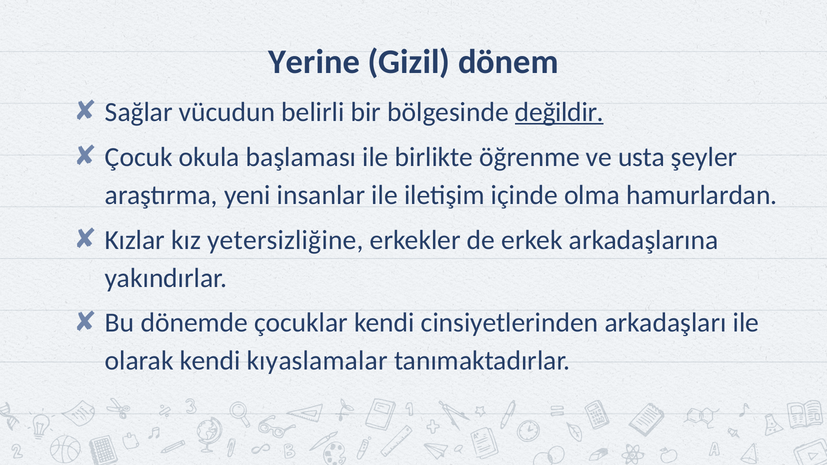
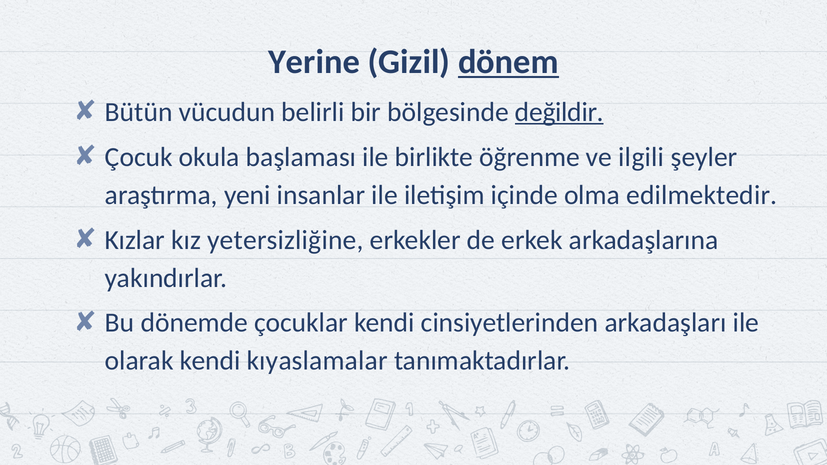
dönem underline: none -> present
Sağlar: Sağlar -> Bütün
usta: usta -> ilgili
hamurlardan: hamurlardan -> edilmektedir
